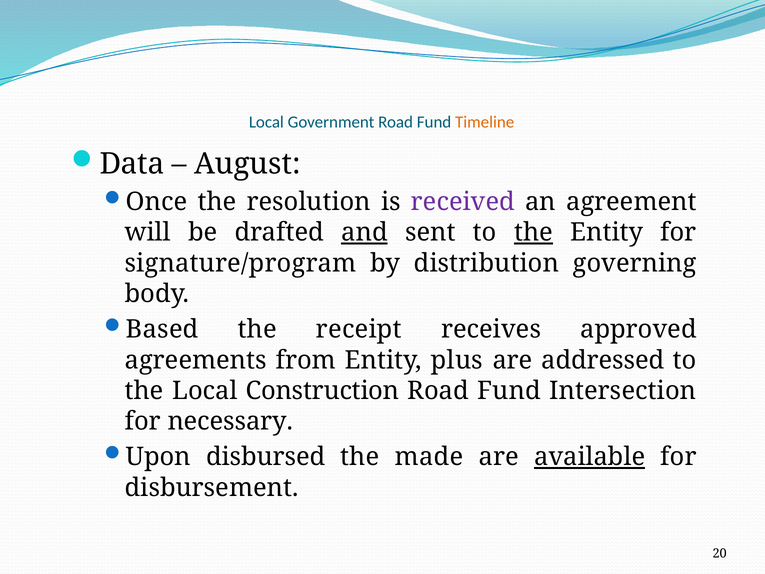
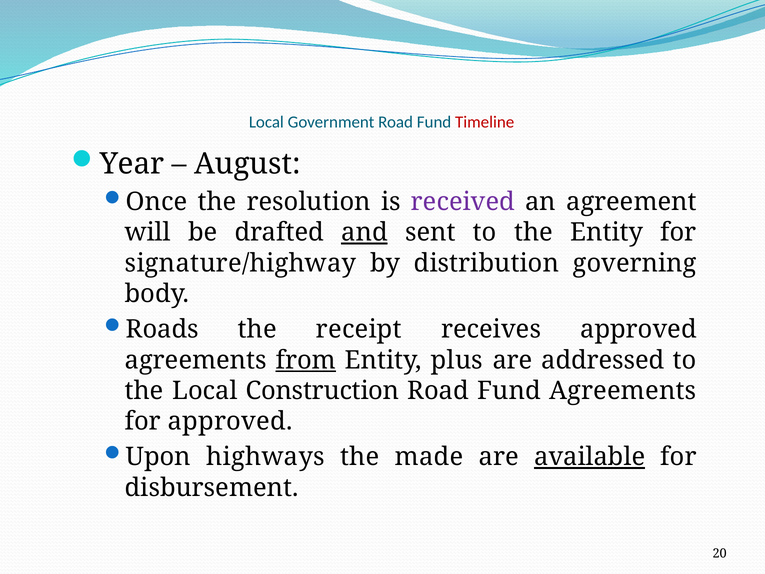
Timeline colour: orange -> red
Data: Data -> Year
the at (533, 232) underline: present -> none
signature/program: signature/program -> signature/highway
Based: Based -> Roads
from underline: none -> present
Fund Intersection: Intersection -> Agreements
for necessary: necessary -> approved
disbursed: disbursed -> highways
